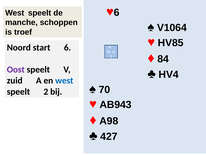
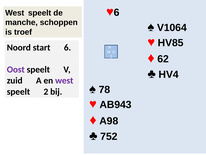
84: 84 -> 62
west at (64, 80) colour: blue -> purple
70: 70 -> 78
427: 427 -> 752
